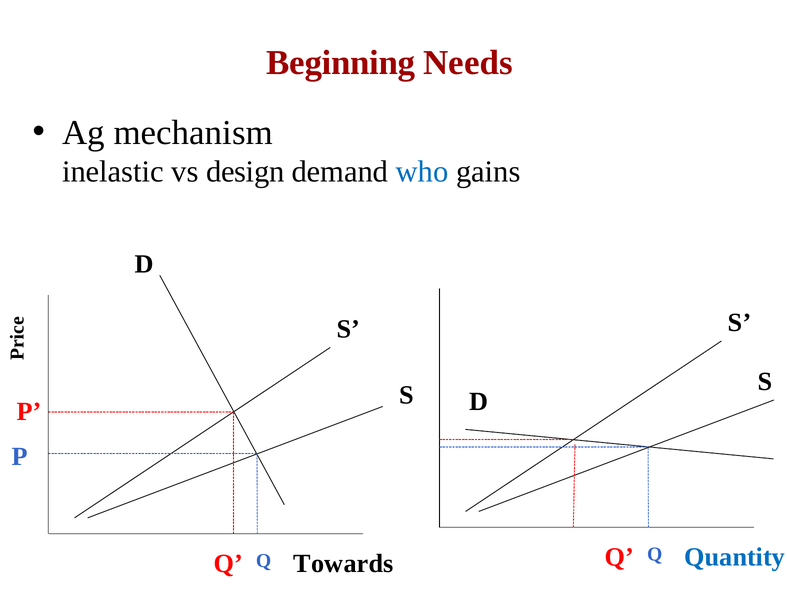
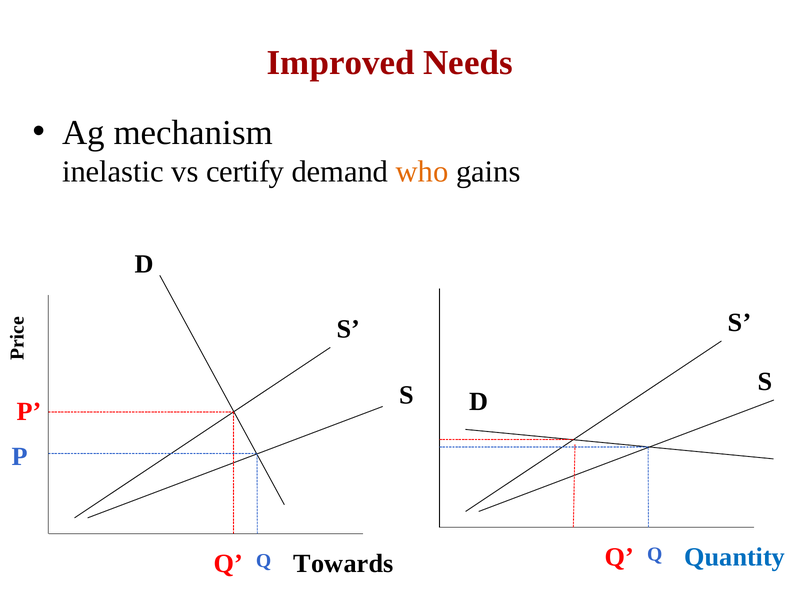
Beginning: Beginning -> Improved
design: design -> certify
who colour: blue -> orange
